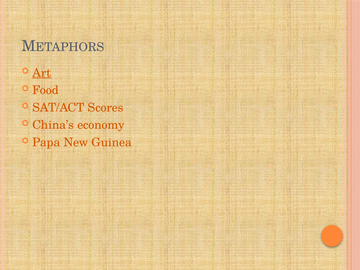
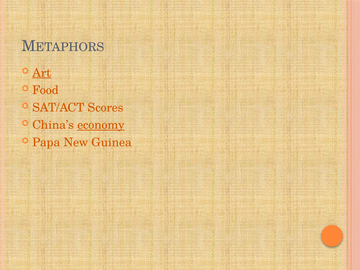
economy underline: none -> present
